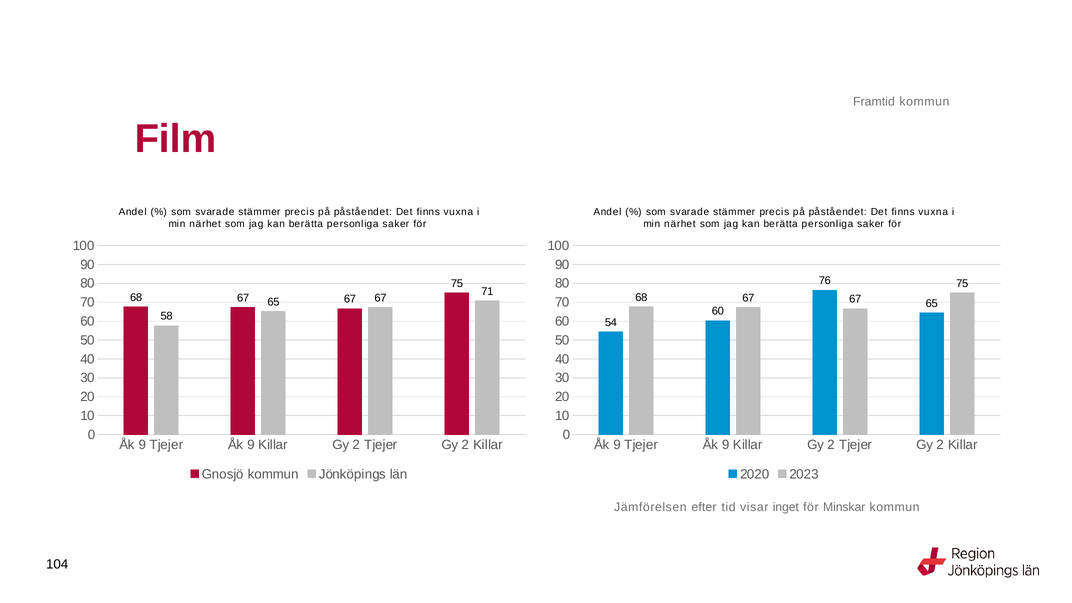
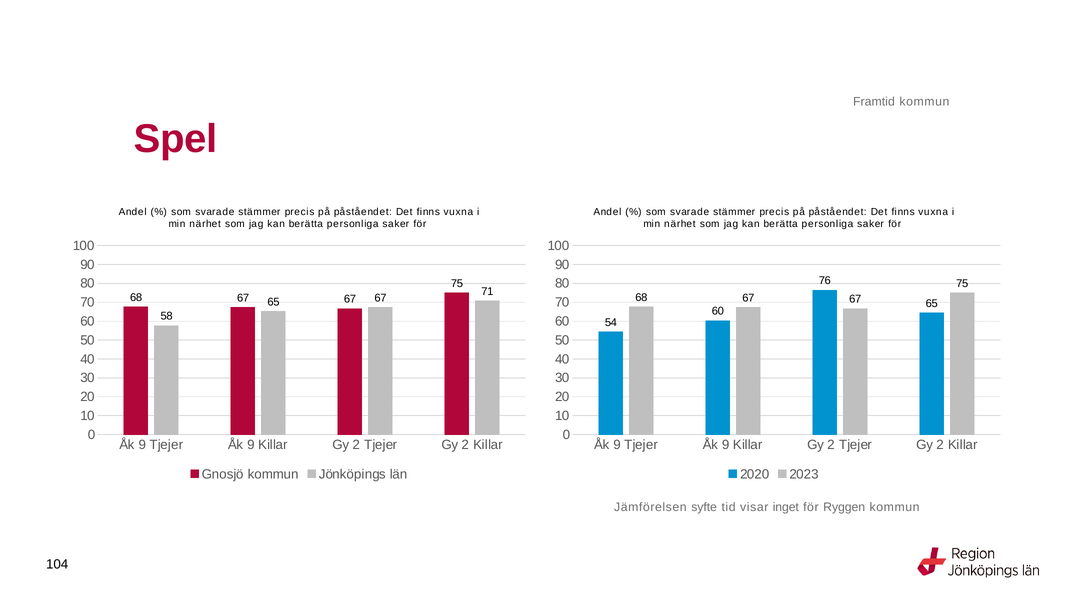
Film: Film -> Spel
efter: efter -> syfte
Minskar: Minskar -> Ryggen
